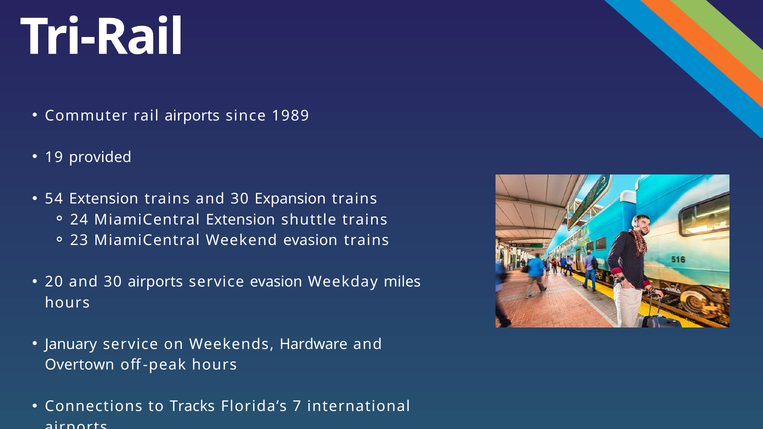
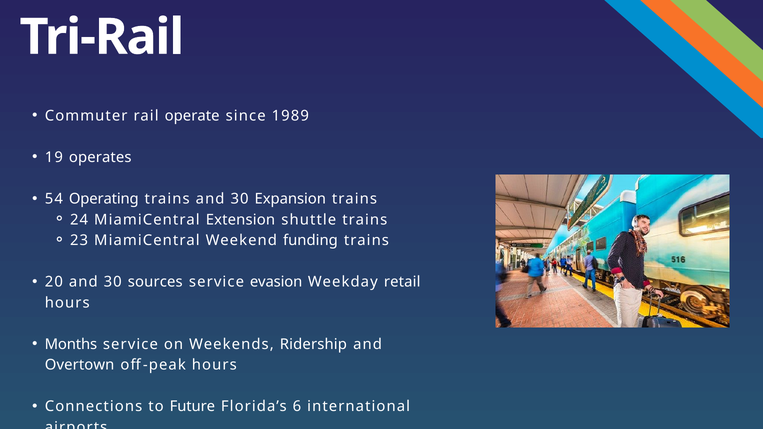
rail airports: airports -> operate
provided: provided -> operates
54 Extension: Extension -> Operating
Weekend evasion: evasion -> funding
30 airports: airports -> sources
miles: miles -> retail
January: January -> Months
Hardware: Hardware -> Ridership
Tracks: Tracks -> Future
7: 7 -> 6
